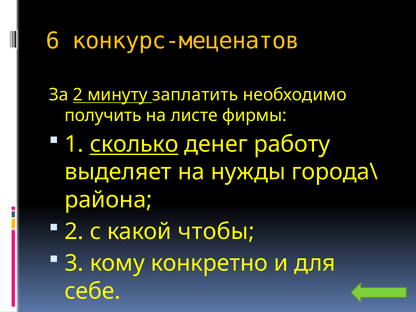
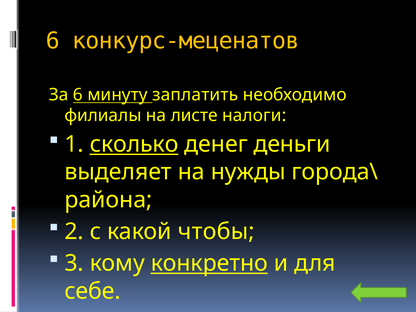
За 2: 2 -> 6
получить: получить -> филиалы
фирмы: фирмы -> налоги
работу: работу -> деньги
конкретно underline: none -> present
